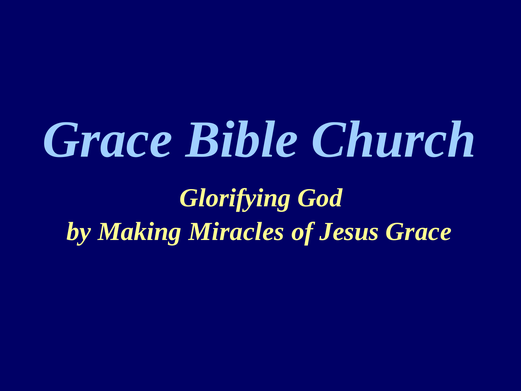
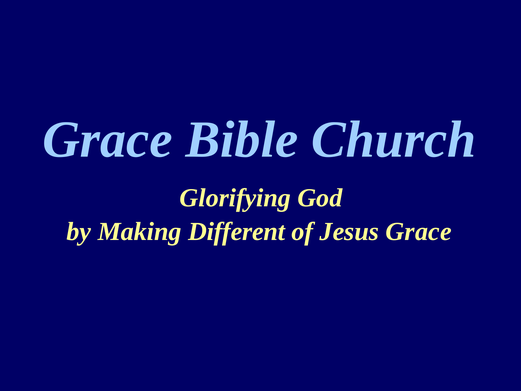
Miracles: Miracles -> Different
